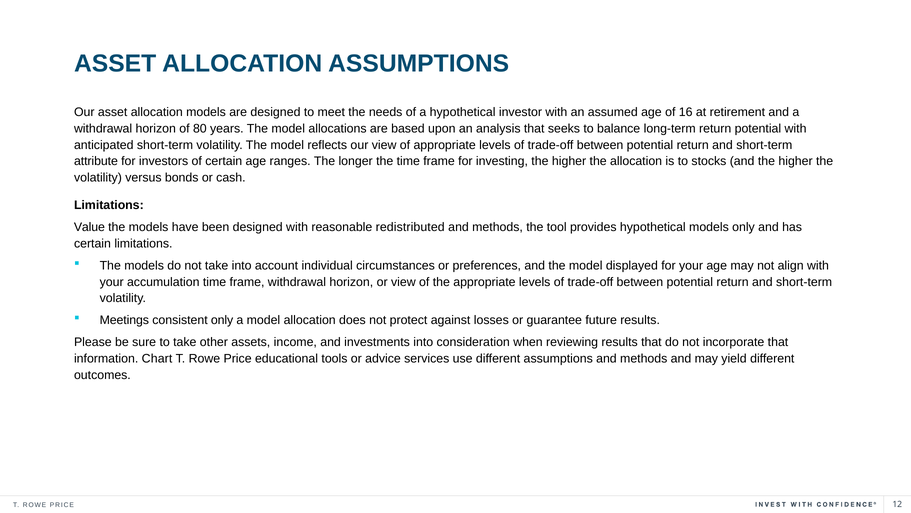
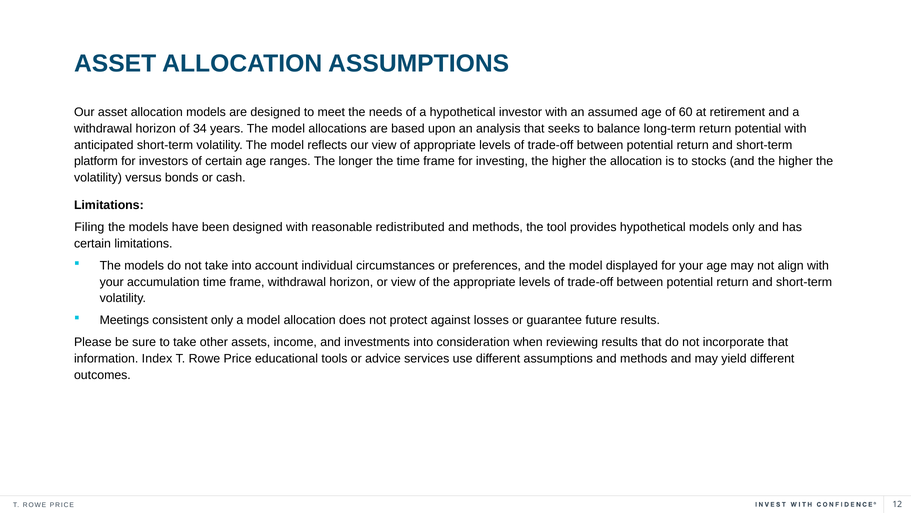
16: 16 -> 60
80: 80 -> 34
attribute: attribute -> platform
Value: Value -> Filing
Chart: Chart -> Index
